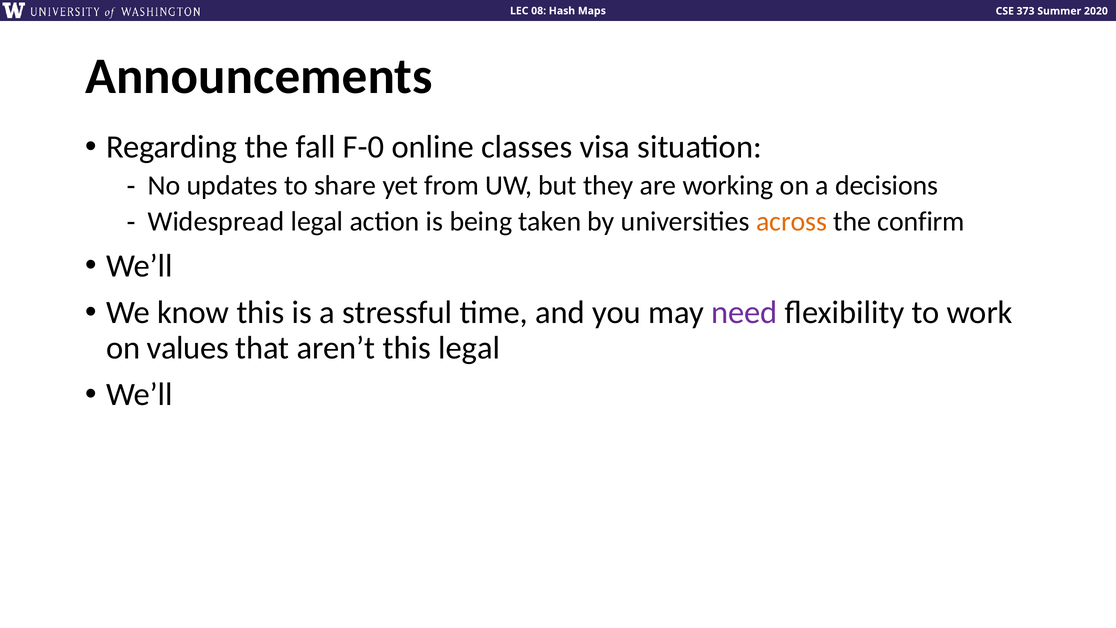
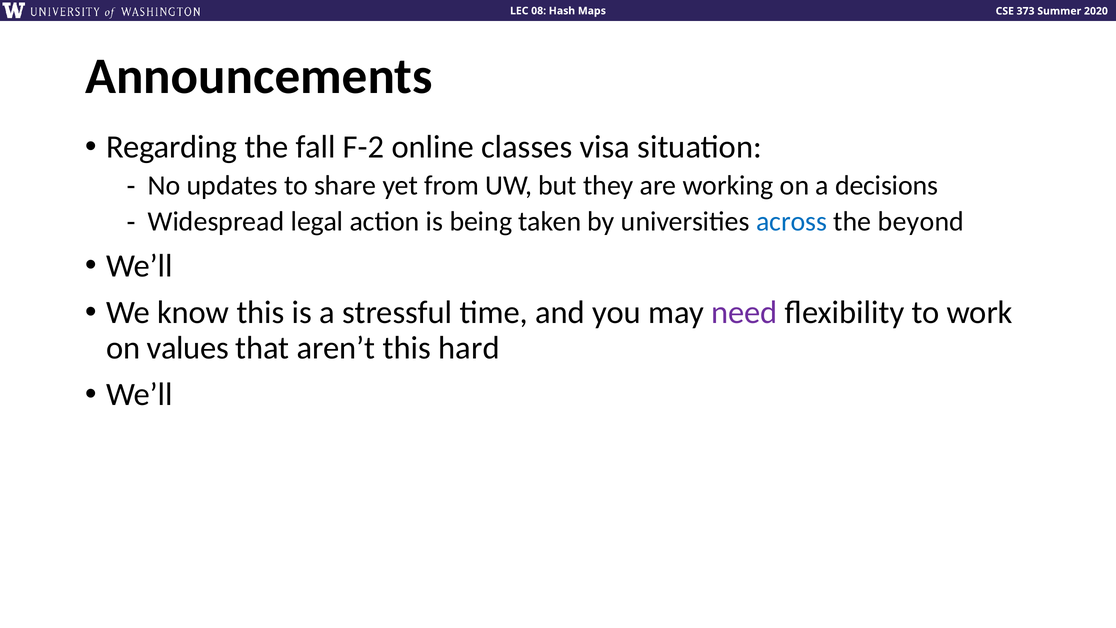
F-0: F-0 -> F-2
across colour: orange -> blue
confirm: confirm -> beyond
this legal: legal -> hard
